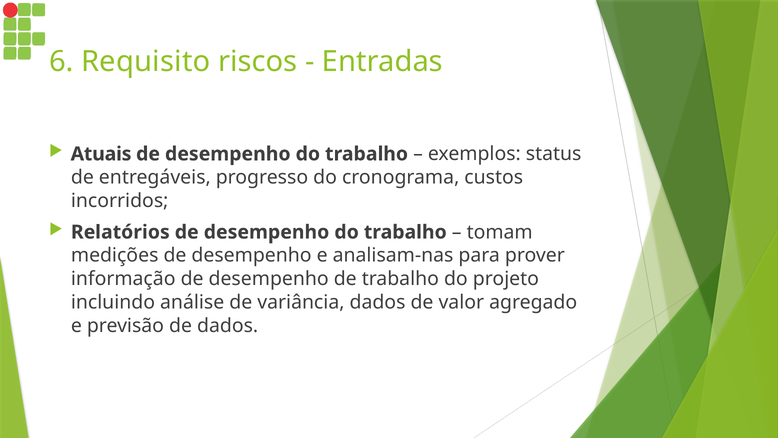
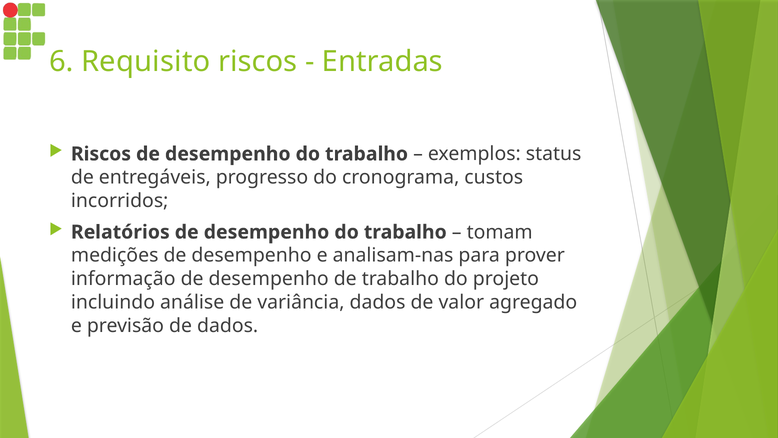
Atuais at (101, 154): Atuais -> Riscos
